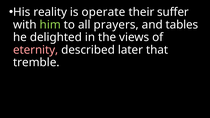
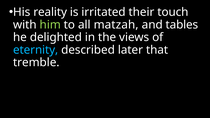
operate: operate -> irritated
suffer: suffer -> touch
prayers: prayers -> matzah
eternity colour: pink -> light blue
